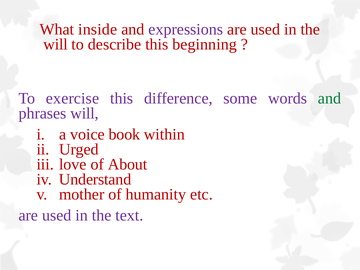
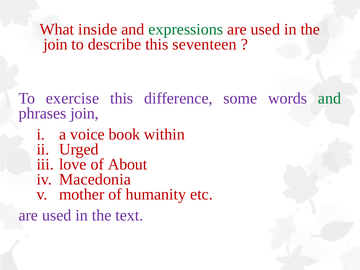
expressions colour: purple -> green
will at (56, 44): will -> join
beginning: beginning -> seventeen
phrases will: will -> join
Understand: Understand -> Macedonia
